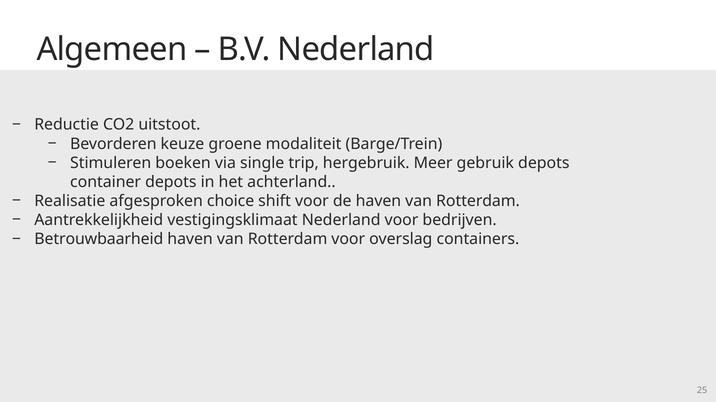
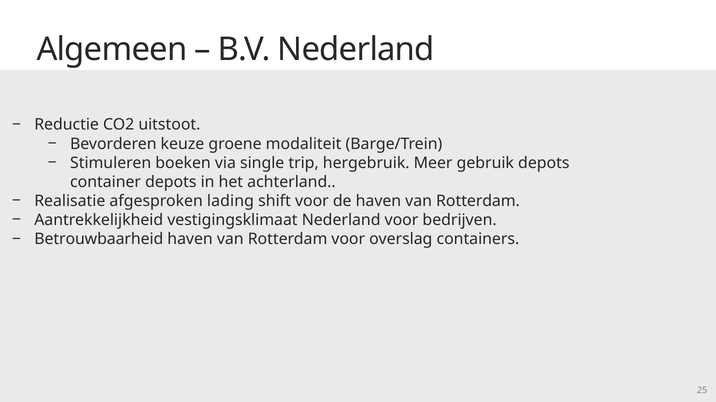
choice: choice -> lading
